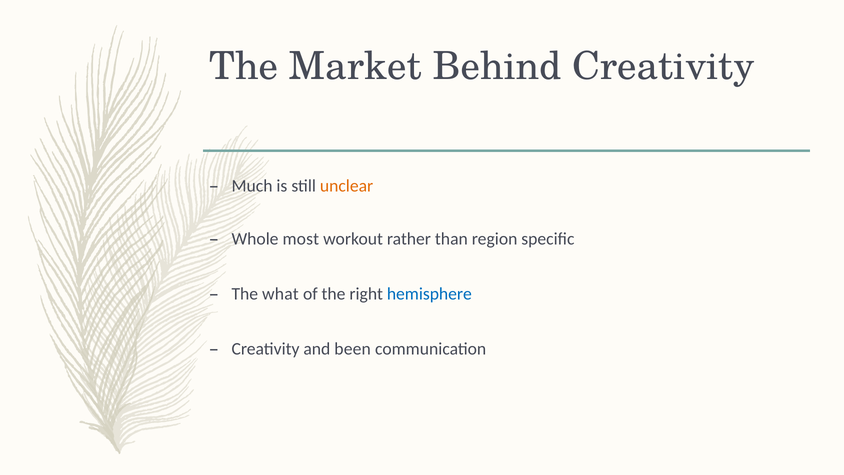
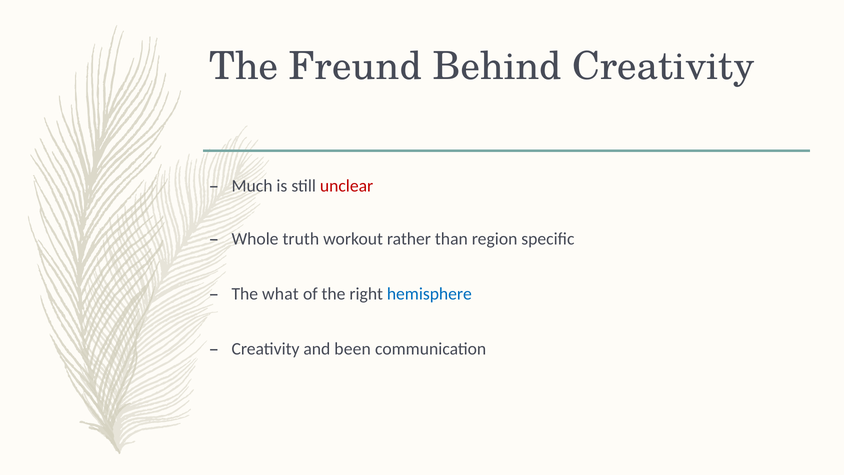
Market: Market -> Freund
unclear colour: orange -> red
most: most -> truth
